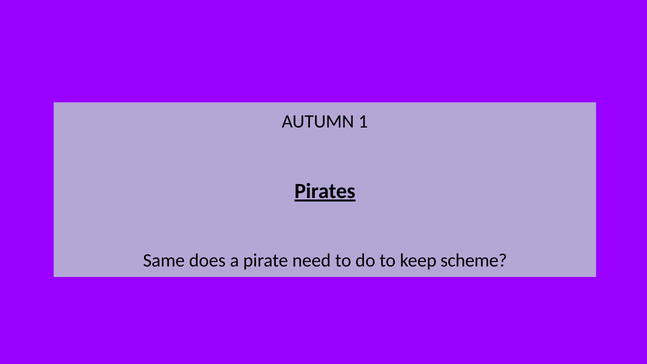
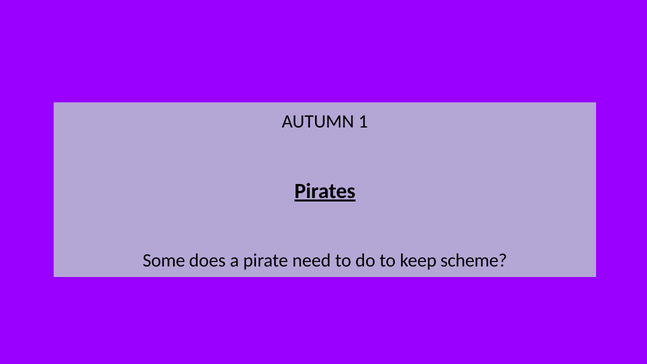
Same: Same -> Some
